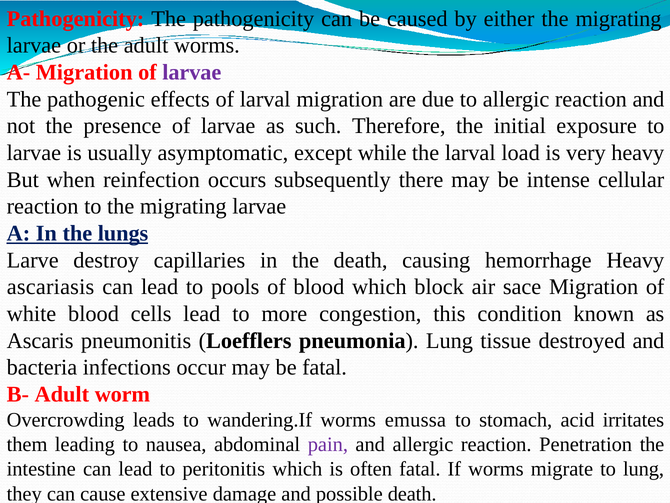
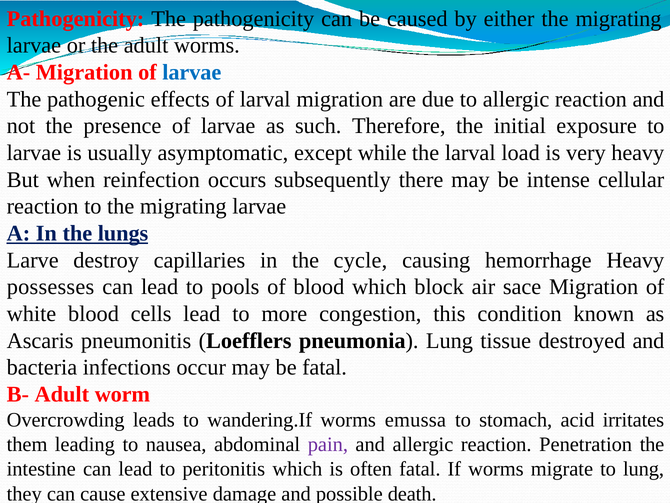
larvae at (192, 72) colour: purple -> blue
the death: death -> cycle
ascariasis: ascariasis -> possesses
